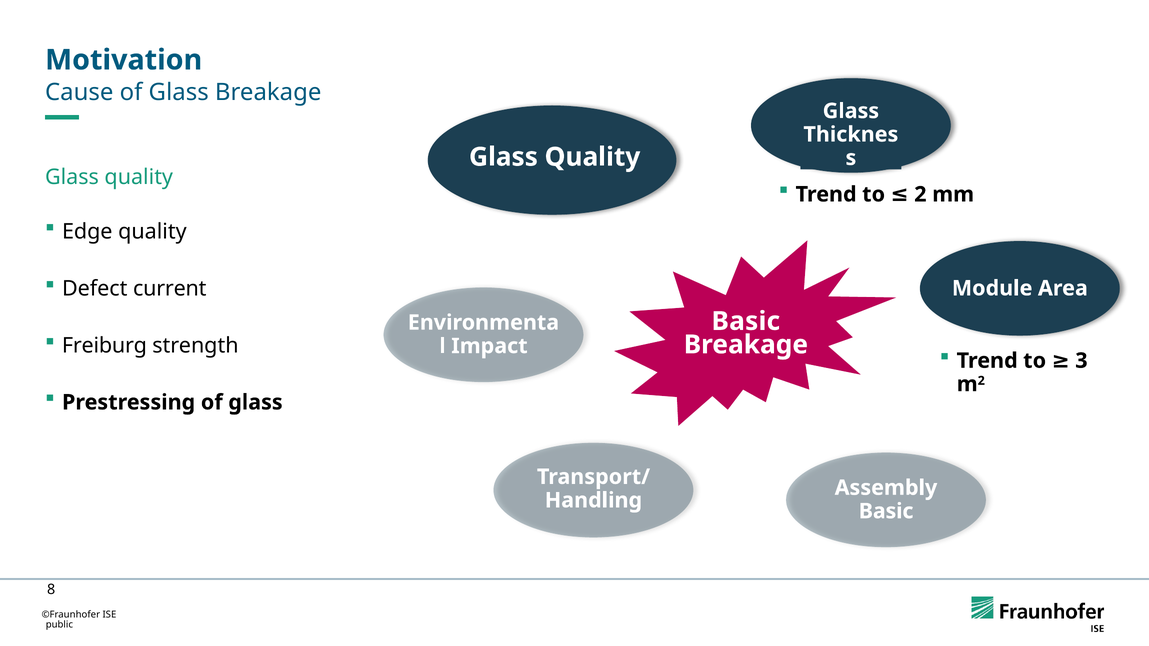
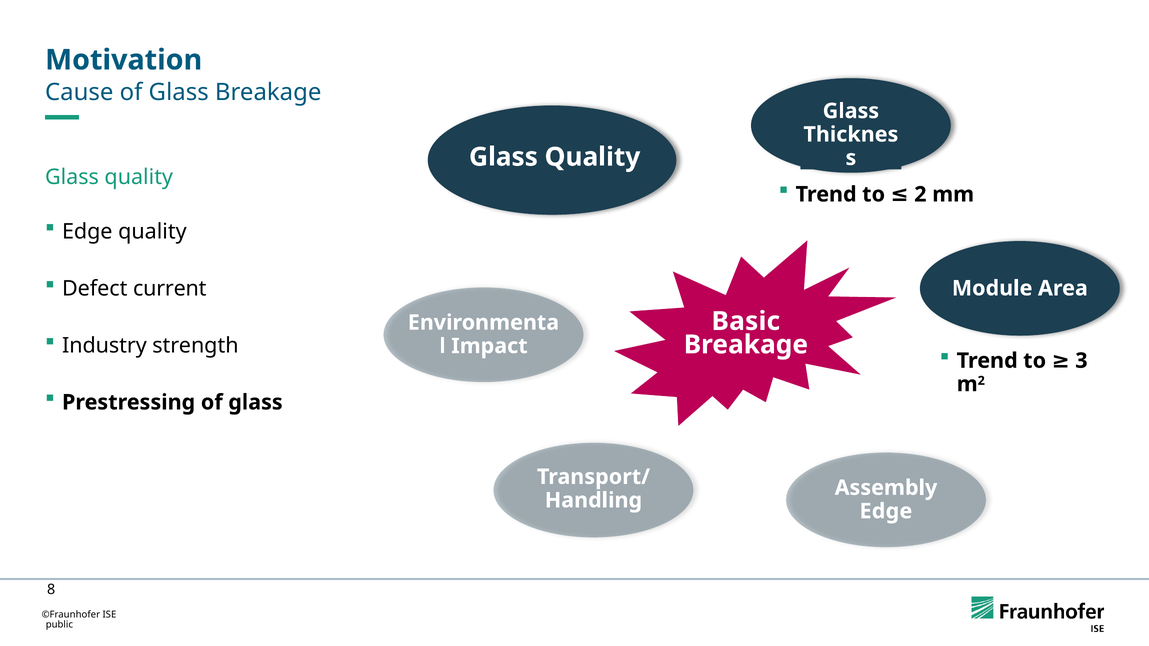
Freiburg: Freiburg -> Industry
Basic at (886, 511): Basic -> Edge
